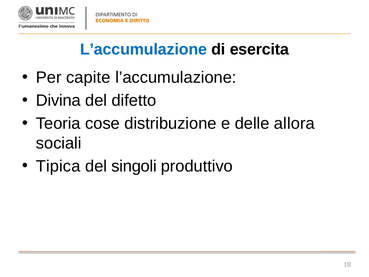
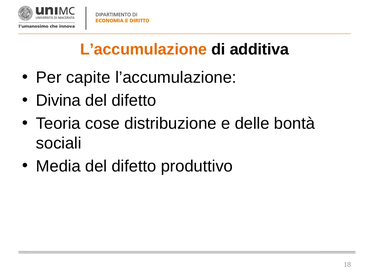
L’accumulazione at (143, 49) colour: blue -> orange
esercita: esercita -> additiva
allora: allora -> bontà
Tipica: Tipica -> Media
singoli at (134, 166): singoli -> difetto
